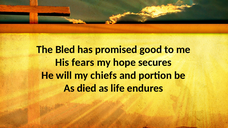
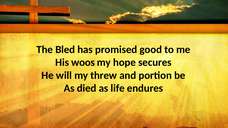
fears: fears -> woos
chiefs: chiefs -> threw
